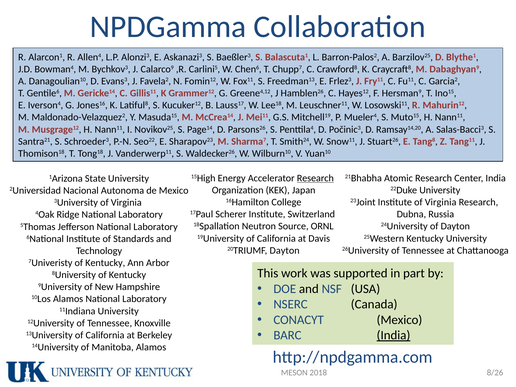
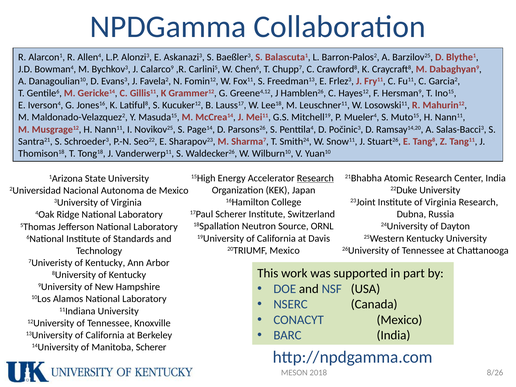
20TRIUMF Dayton: Dayton -> Mexico
India at (393, 335) underline: present -> none
Manitoba Alamos: Alamos -> Scherer
